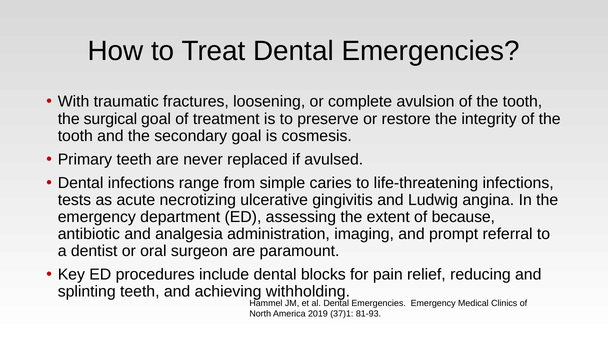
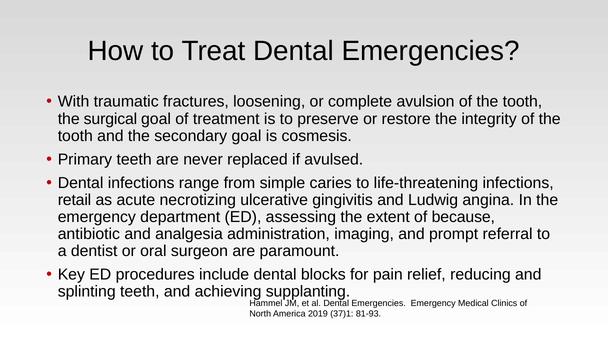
tests: tests -> retail
withholding: withholding -> supplanting
